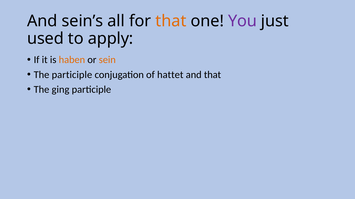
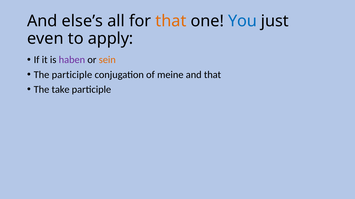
sein’s: sein’s -> else’s
You colour: purple -> blue
used: used -> even
haben colour: orange -> purple
hattet: hattet -> meine
ging: ging -> take
